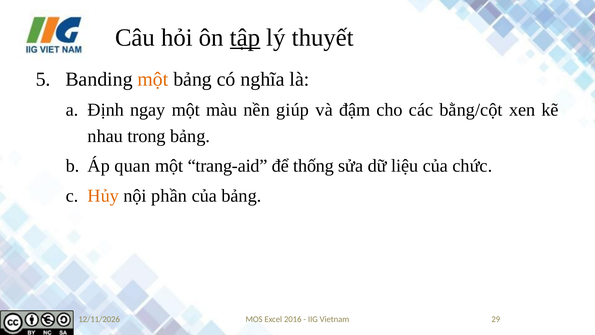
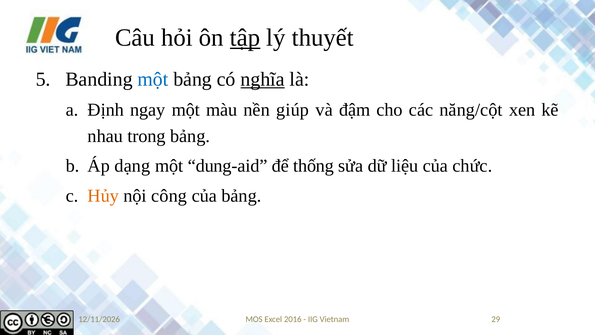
một at (153, 79) colour: orange -> blue
nghĩa underline: none -> present
bằng/cột: bằng/cột -> năng/cột
quan: quan -> dạng
trang-aid: trang-aid -> dung-aid
phần: phần -> công
